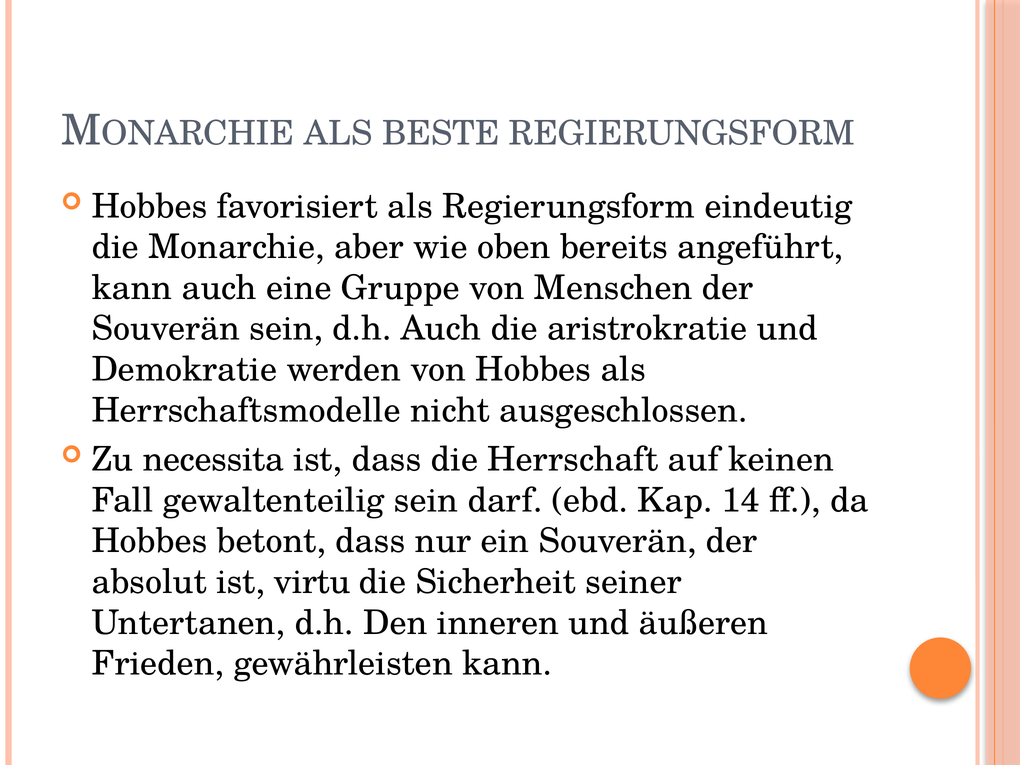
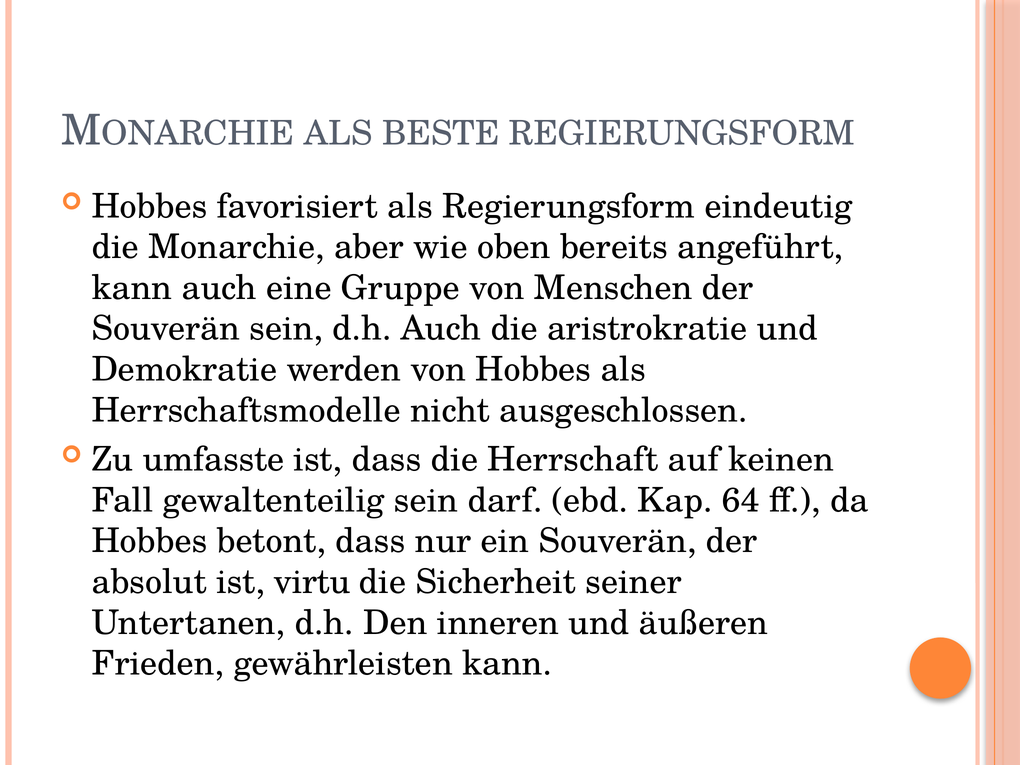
necessita: necessita -> umfasste
14: 14 -> 64
